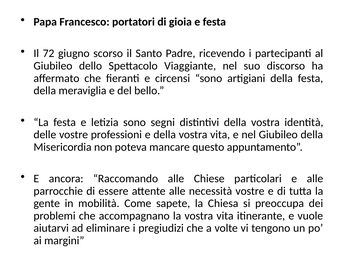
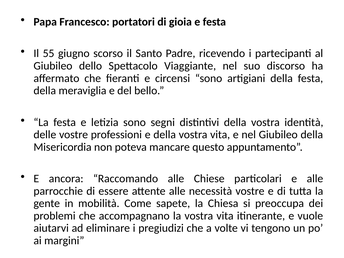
72: 72 -> 55
